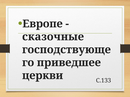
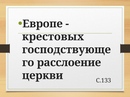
сказочные: сказочные -> крестовых
приведшее: приведшее -> расслоение
